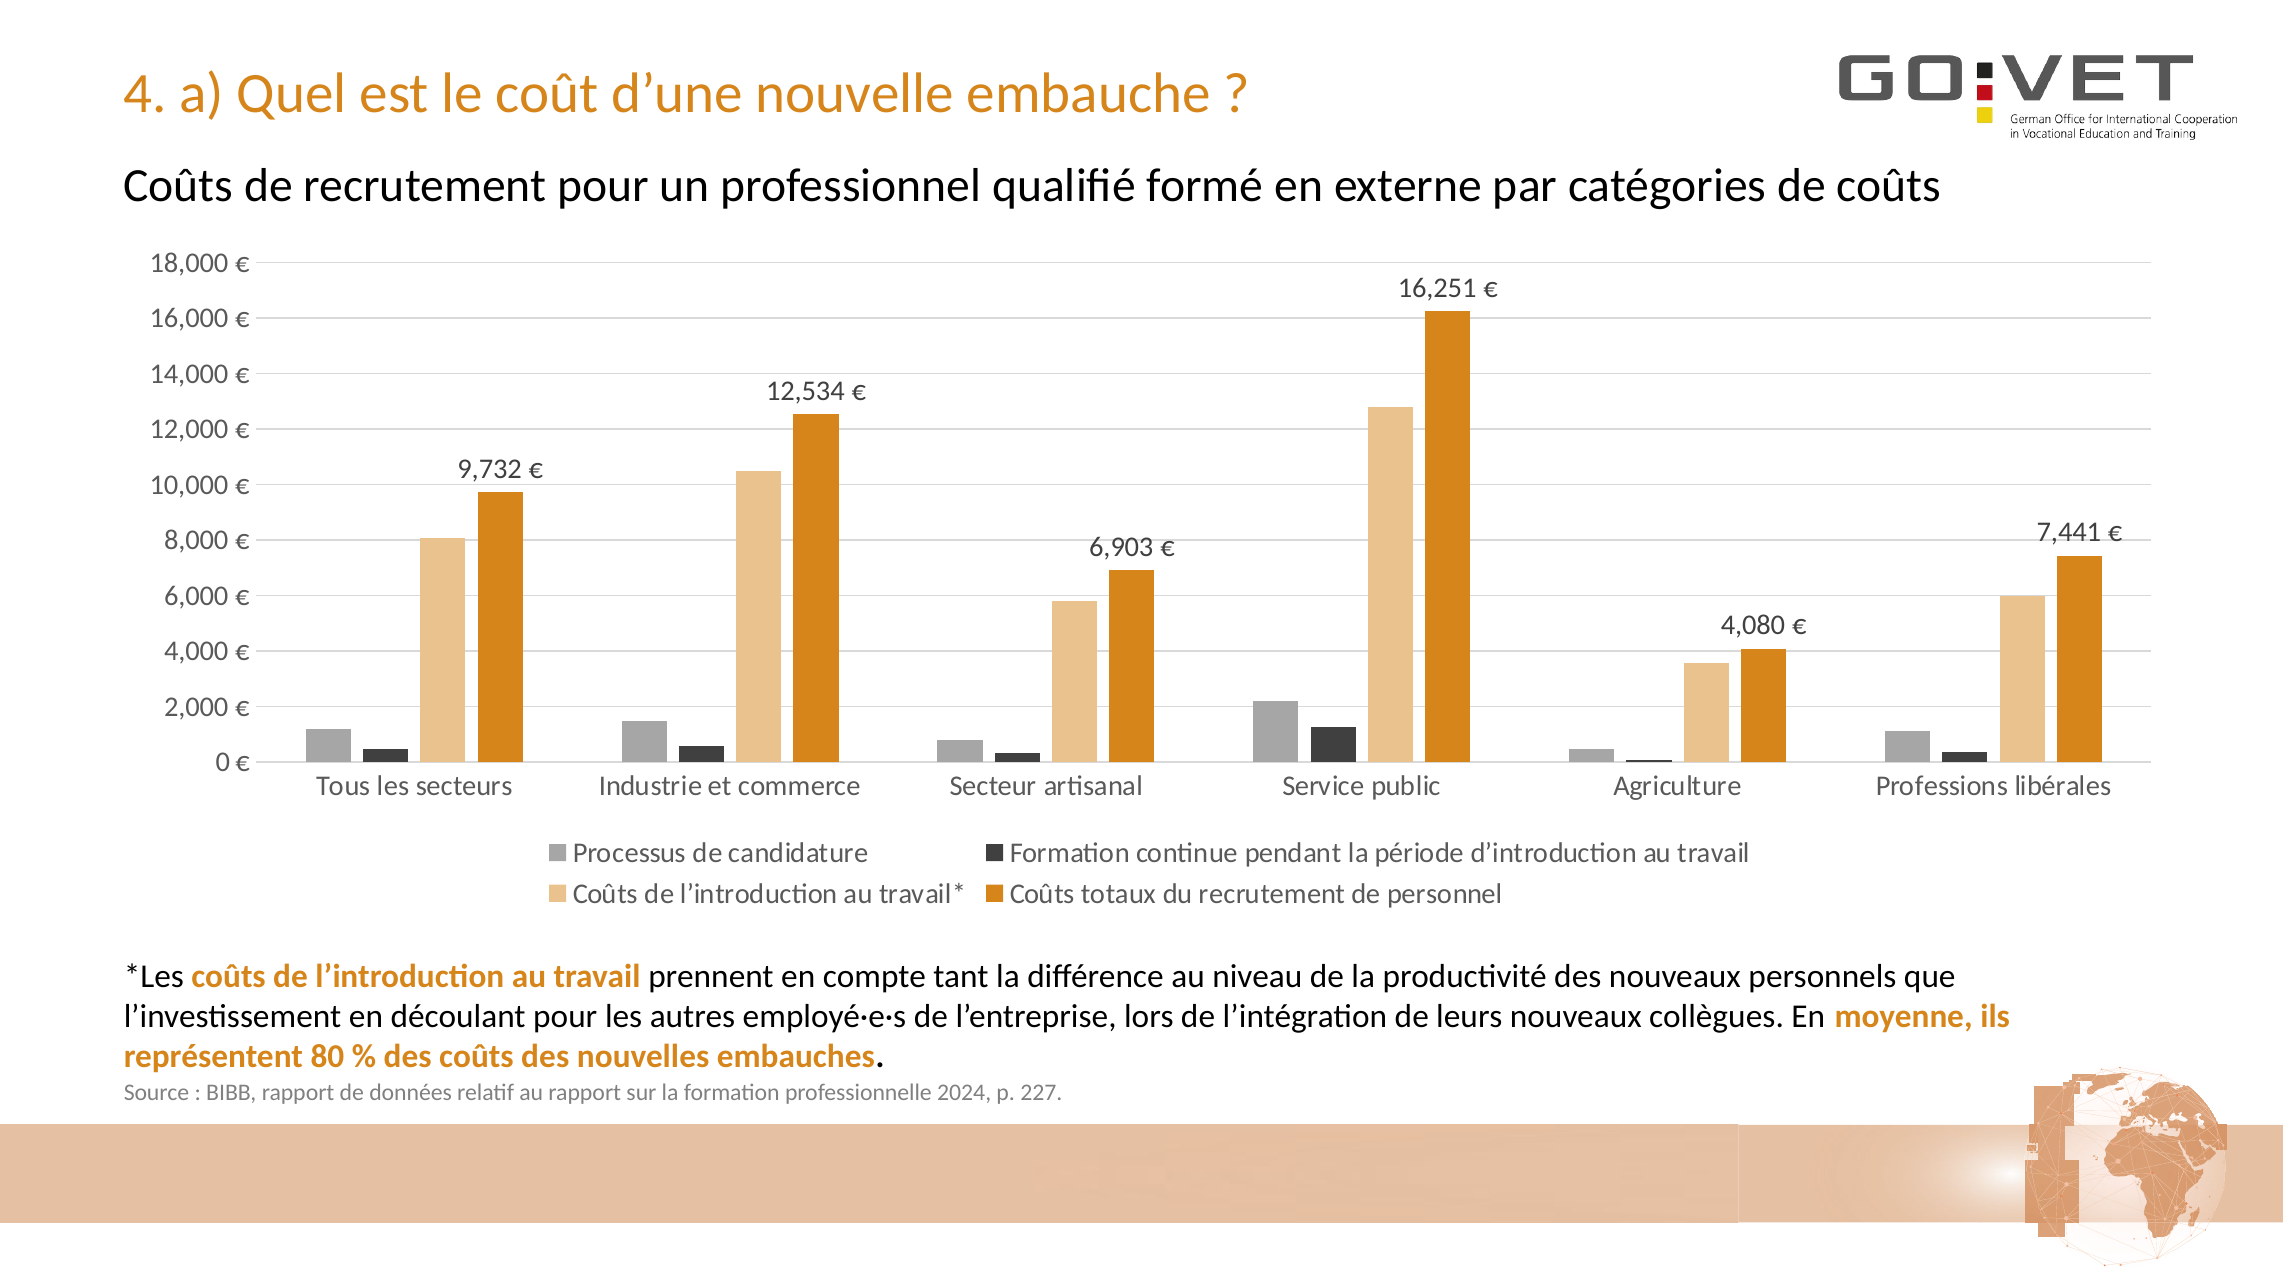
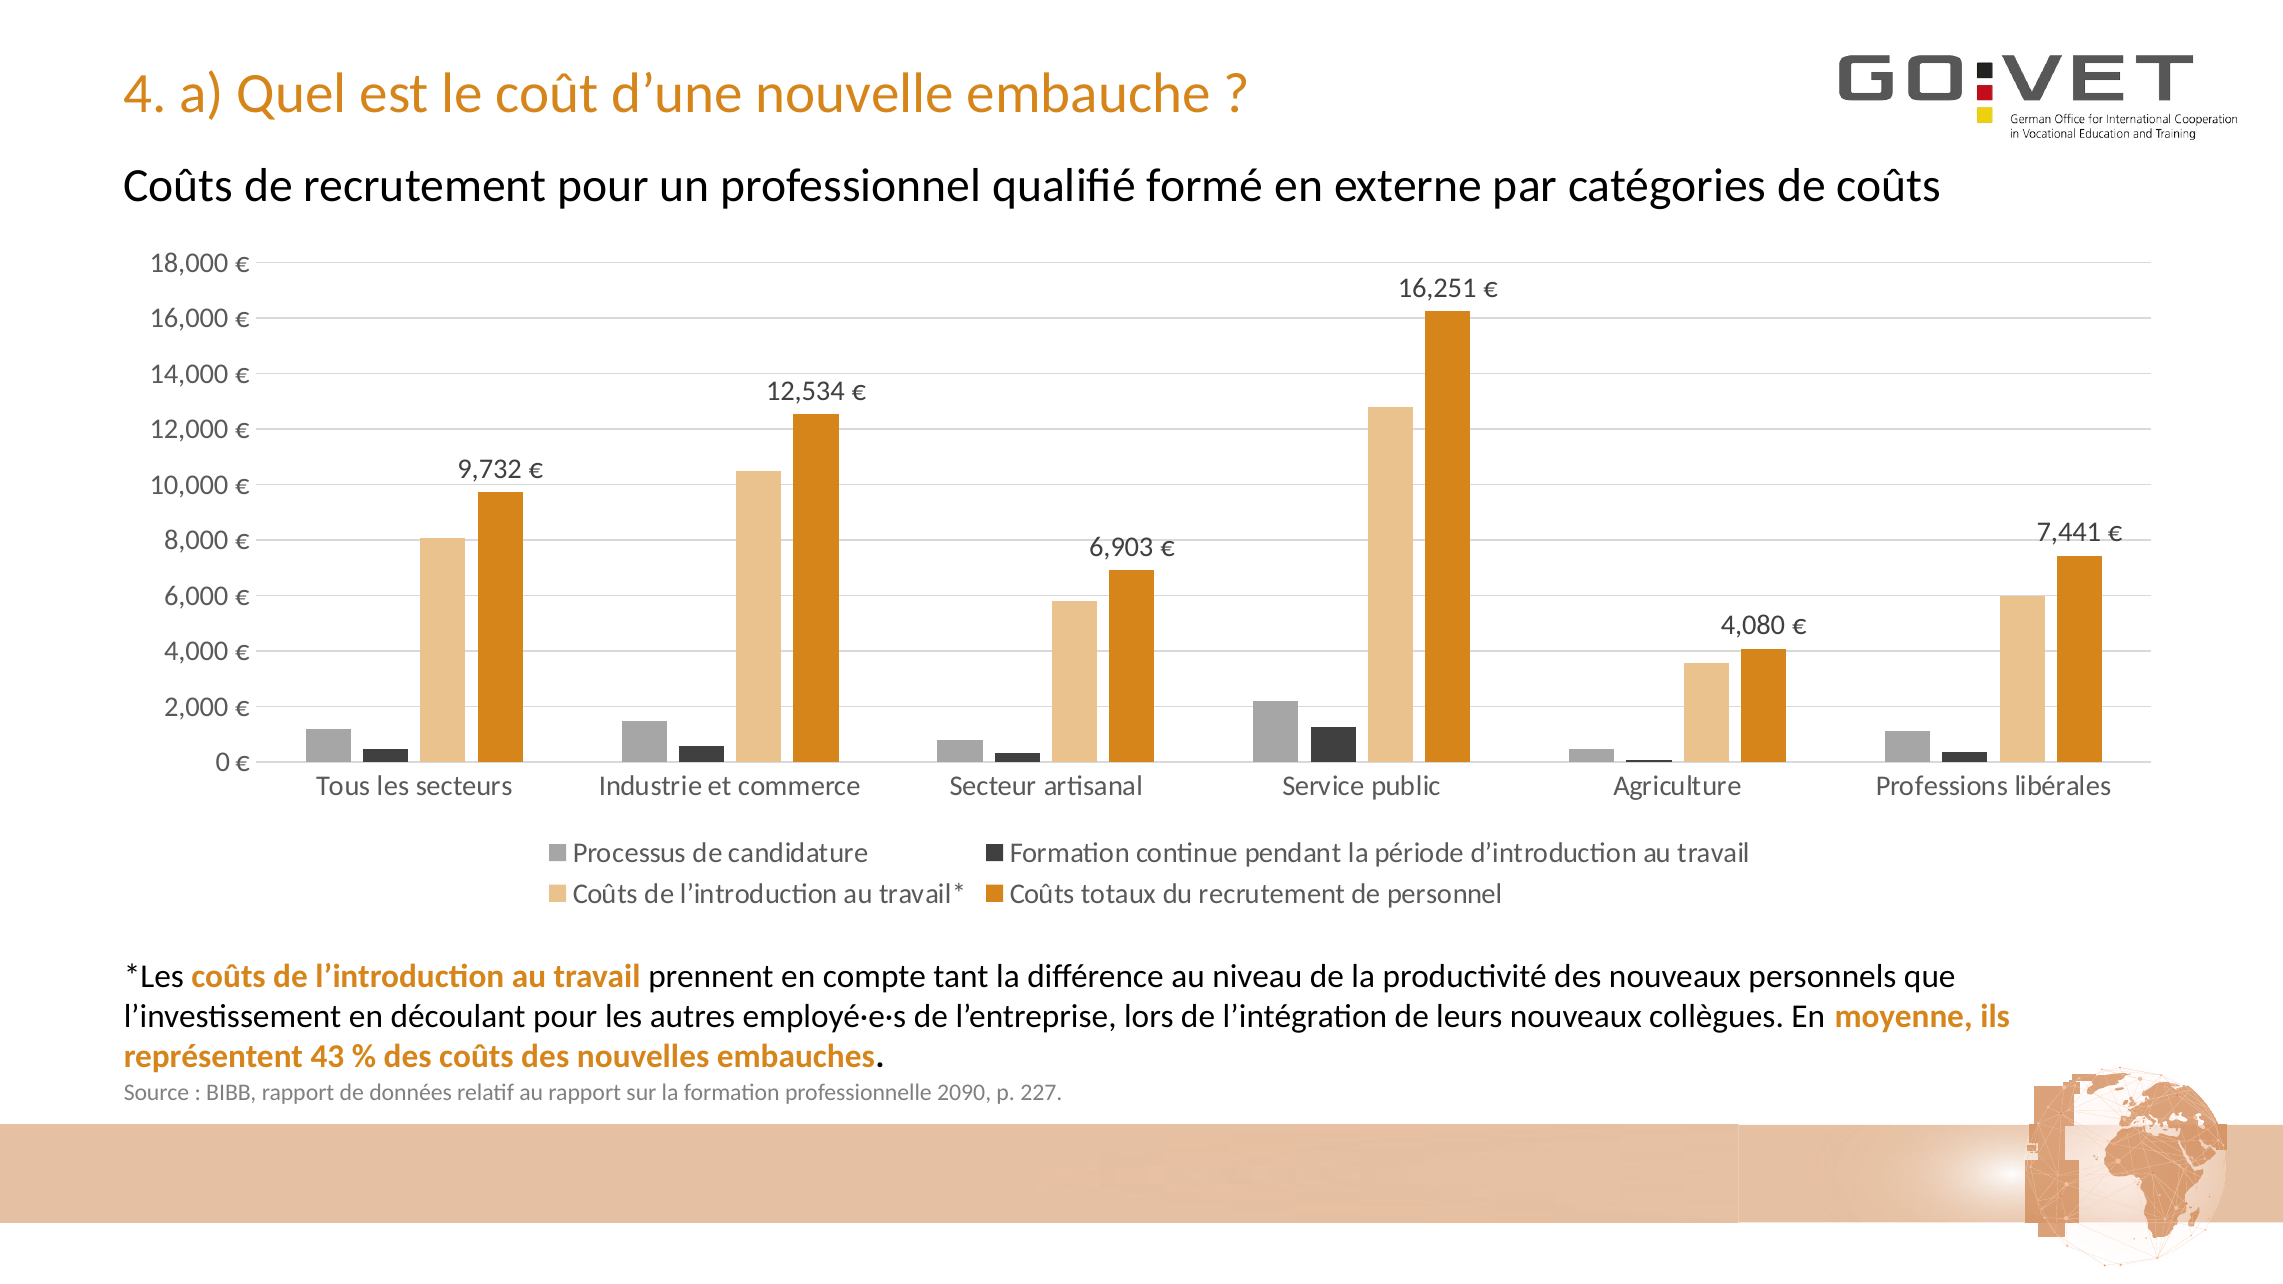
80: 80 -> 43
2024: 2024 -> 2090
